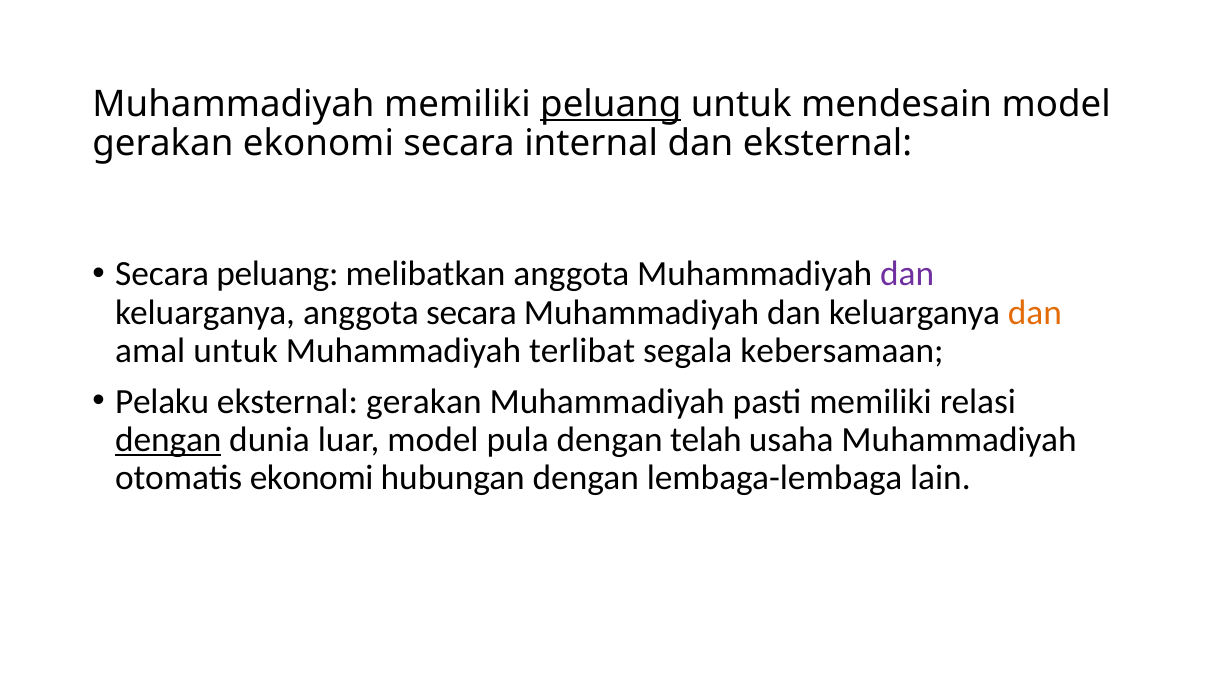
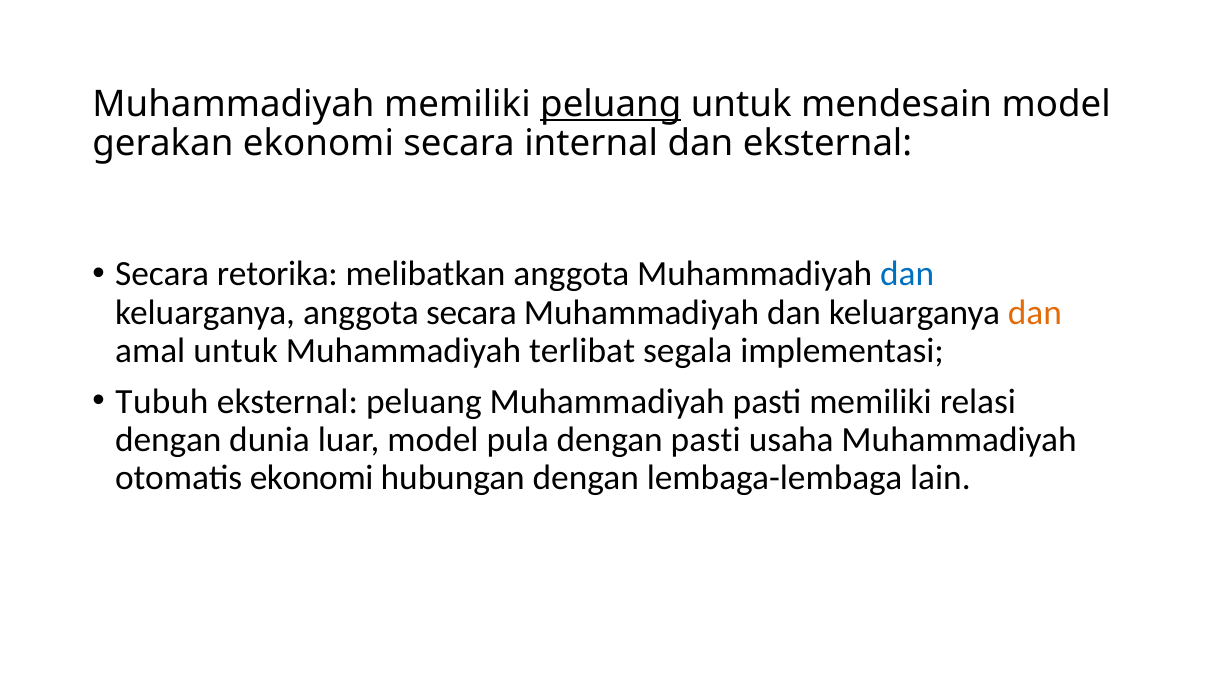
Secara peluang: peluang -> retorika
dan at (907, 274) colour: purple -> blue
kebersamaan: kebersamaan -> implementasi
Pelaku: Pelaku -> Tubuh
eksternal gerakan: gerakan -> peluang
dengan at (168, 440) underline: present -> none
dengan telah: telah -> pasti
